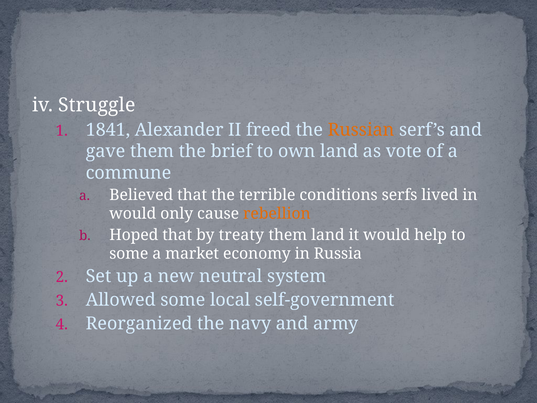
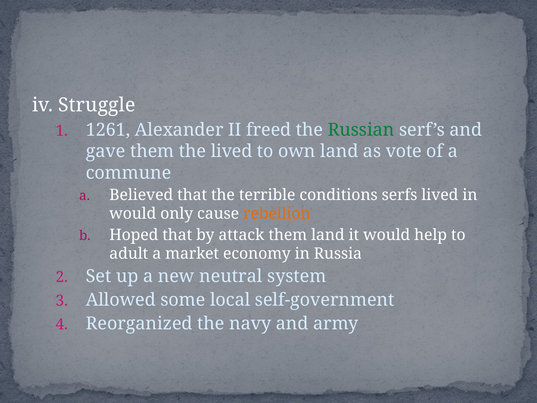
1841: 1841 -> 1261
Russian colour: orange -> green
the brief: brief -> lived
treaty: treaty -> attack
some at (129, 253): some -> adult
